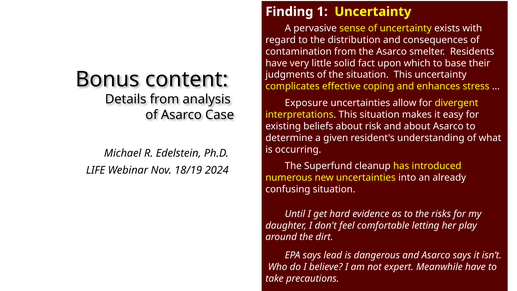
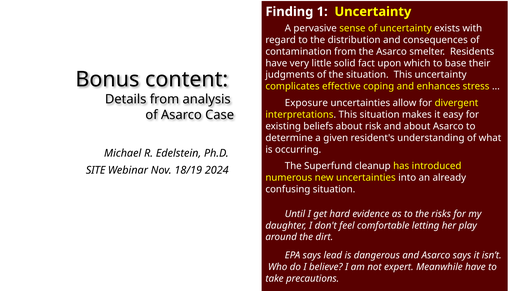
LIFE: LIFE -> SITE
